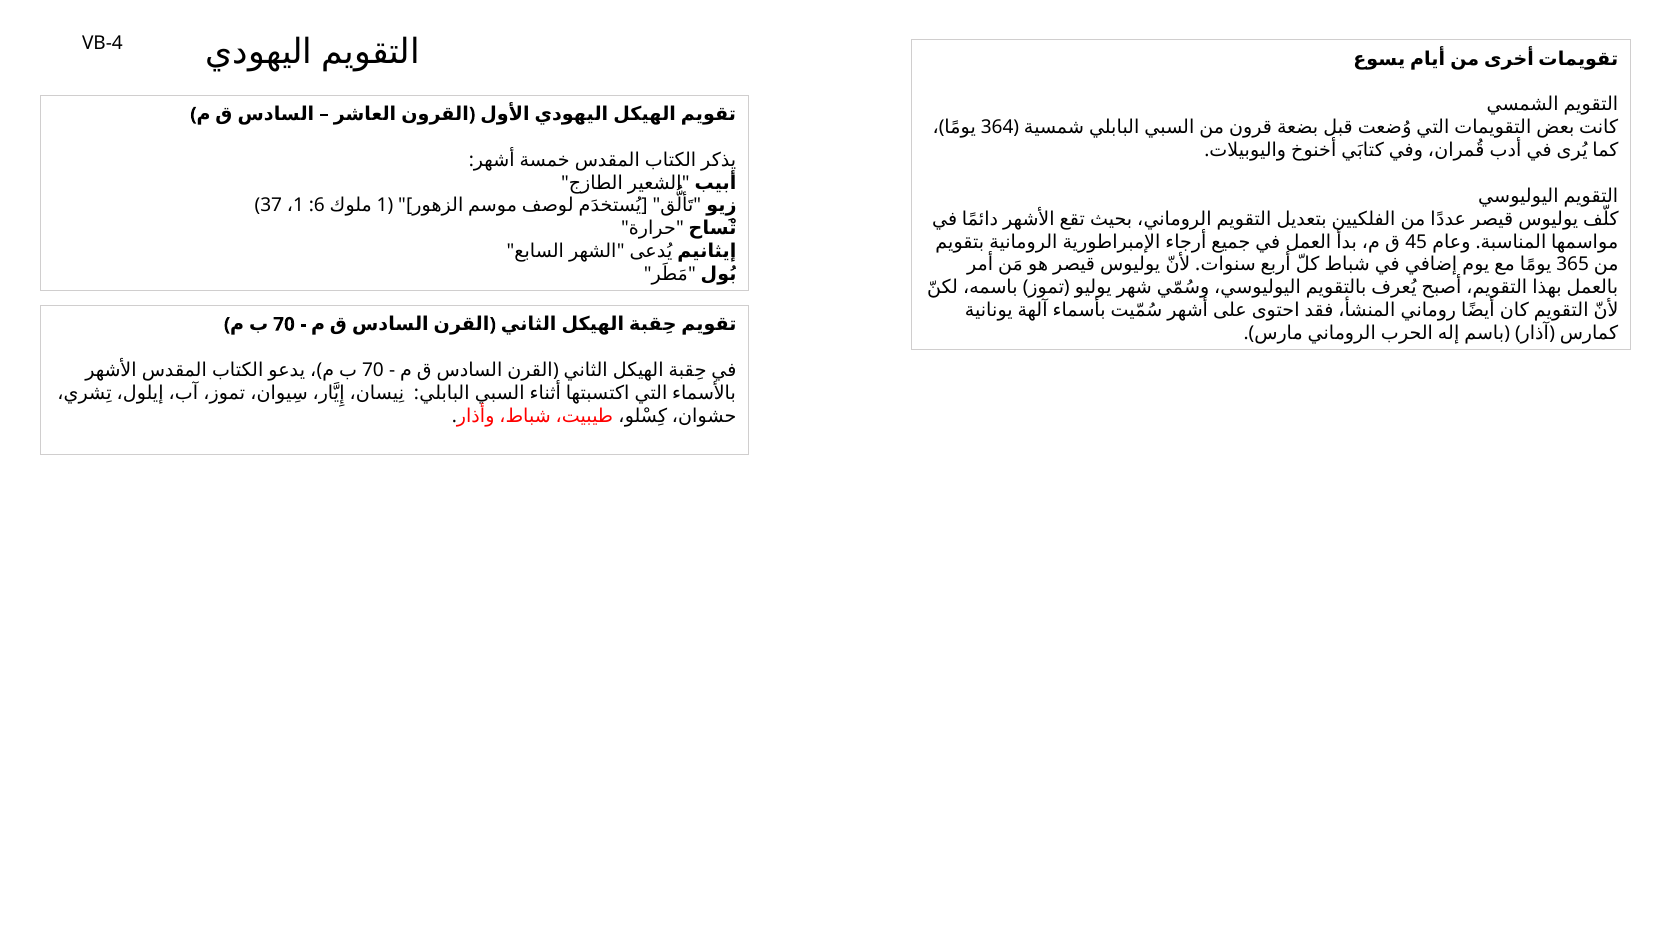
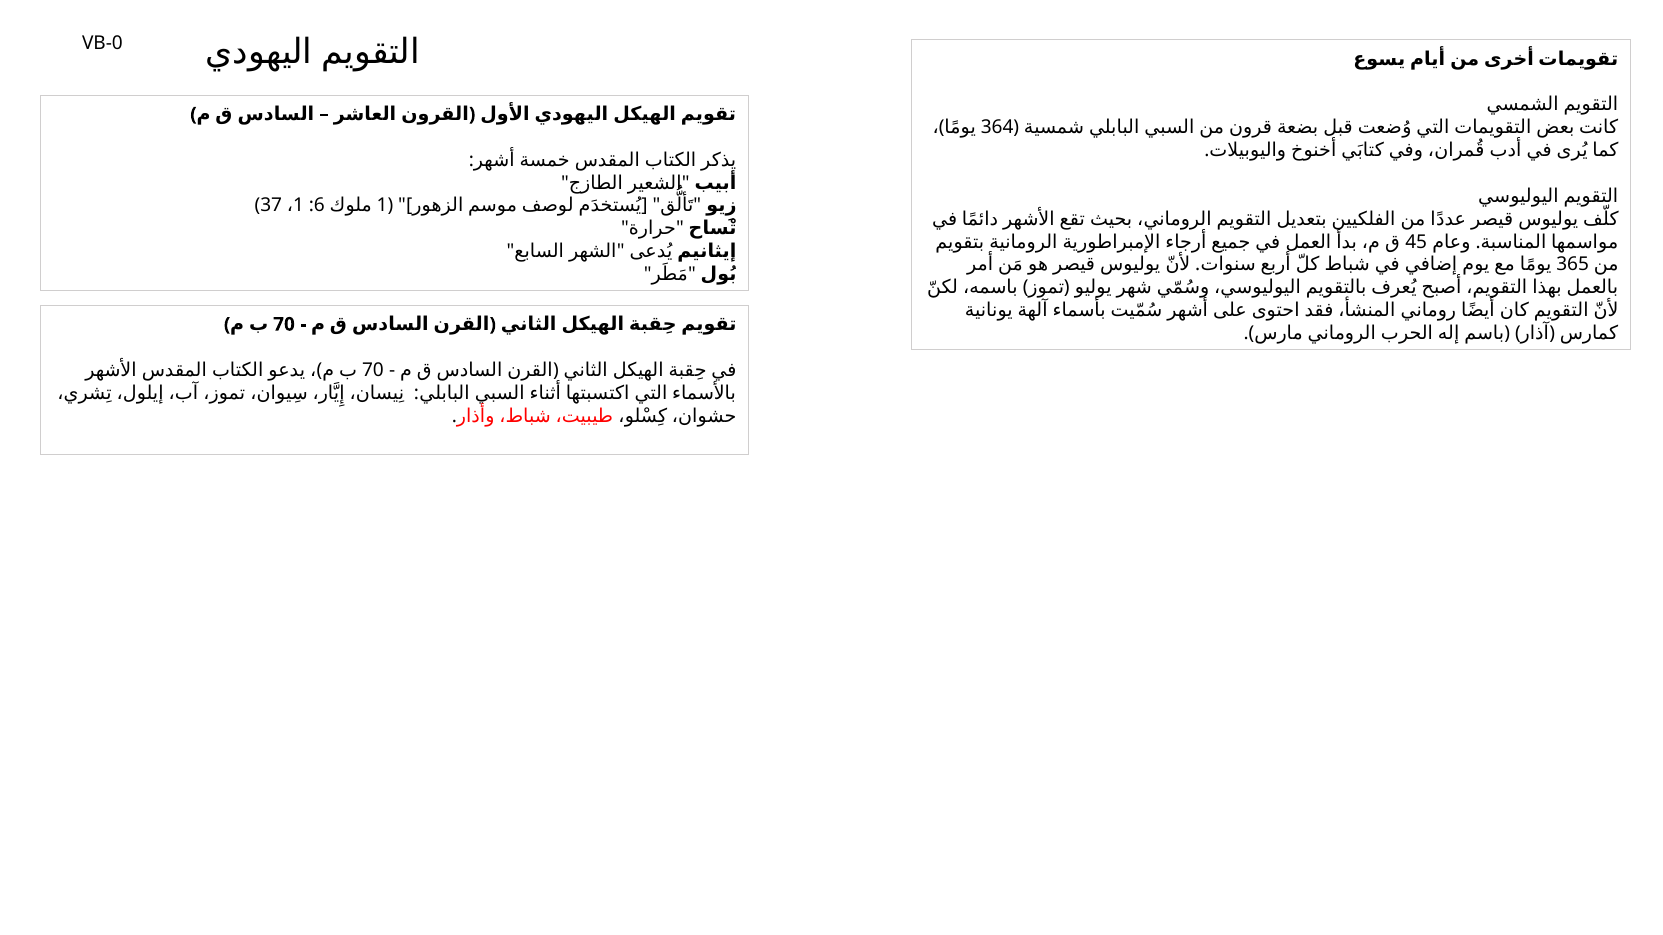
VB-4: VB-4 -> VB-0
